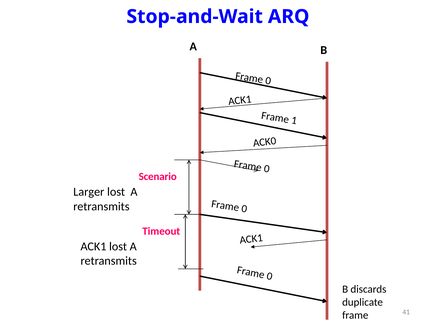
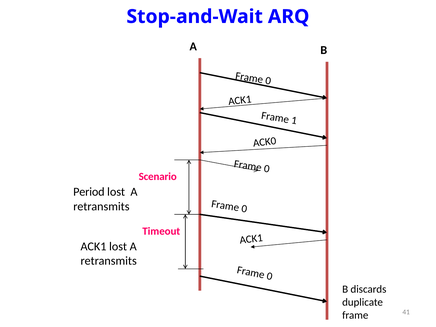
Larger: Larger -> Period
